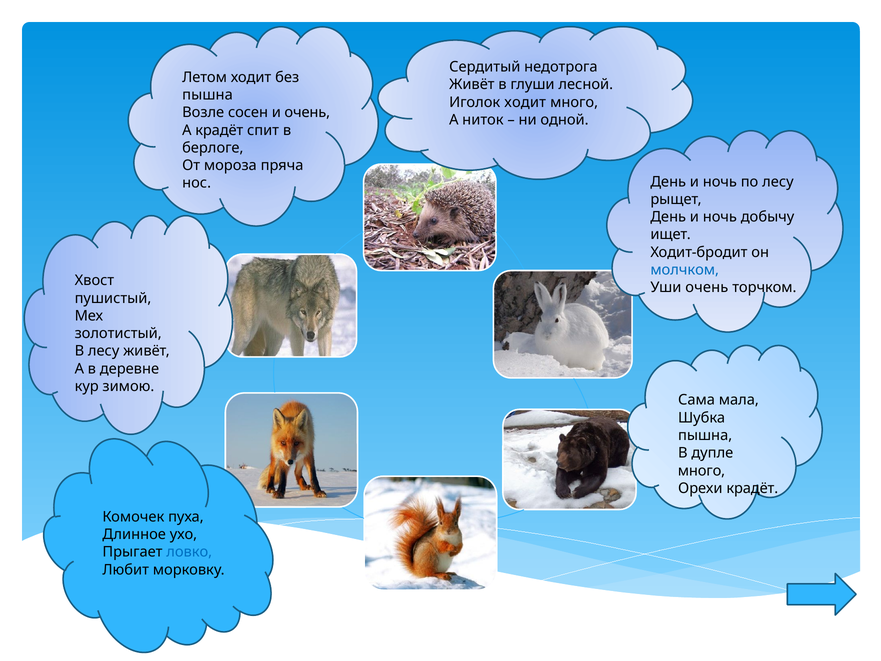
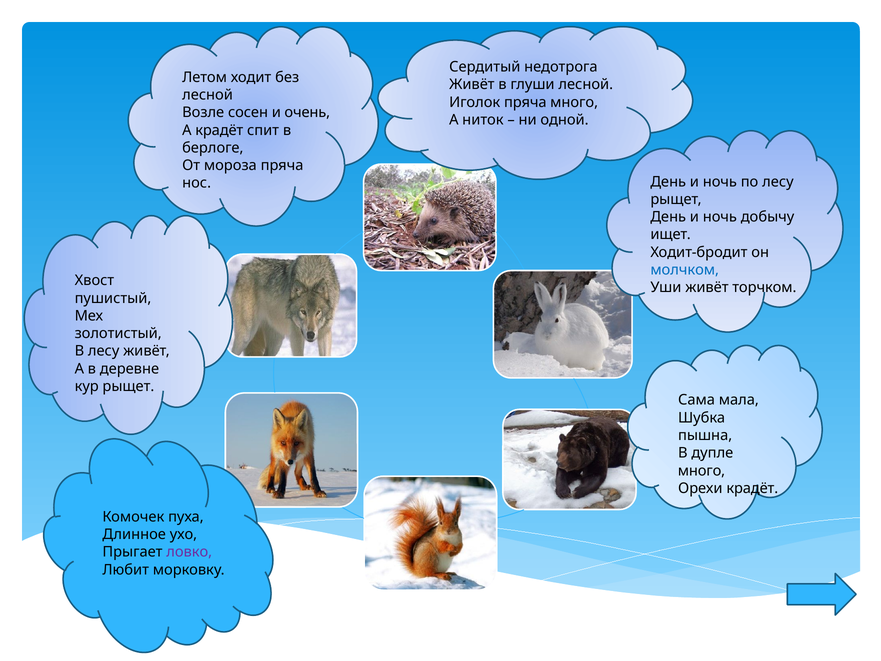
пышна at (208, 95): пышна -> лесной
Иголок ходит: ходит -> пряча
Уши очень: очень -> живёт
кур зимою: зимою -> рыщет
ловко colour: blue -> purple
